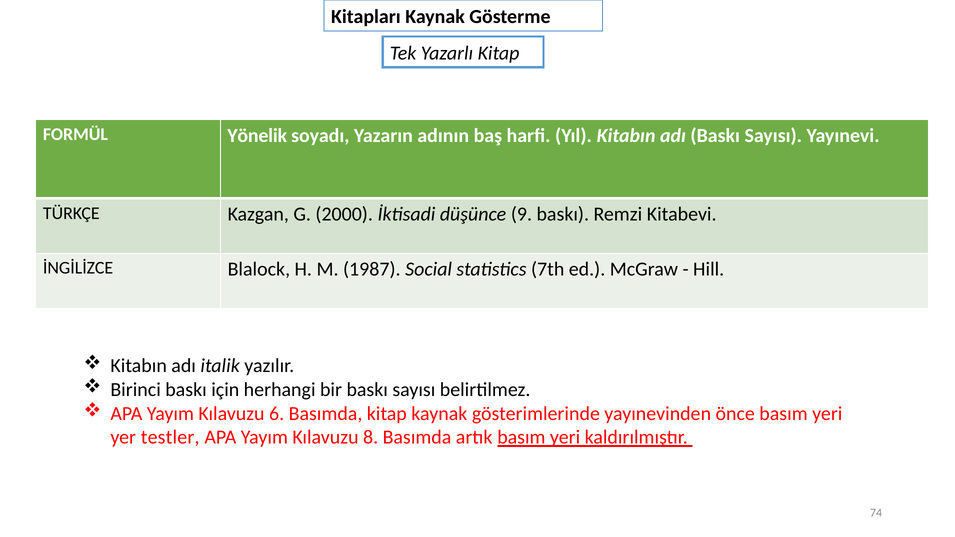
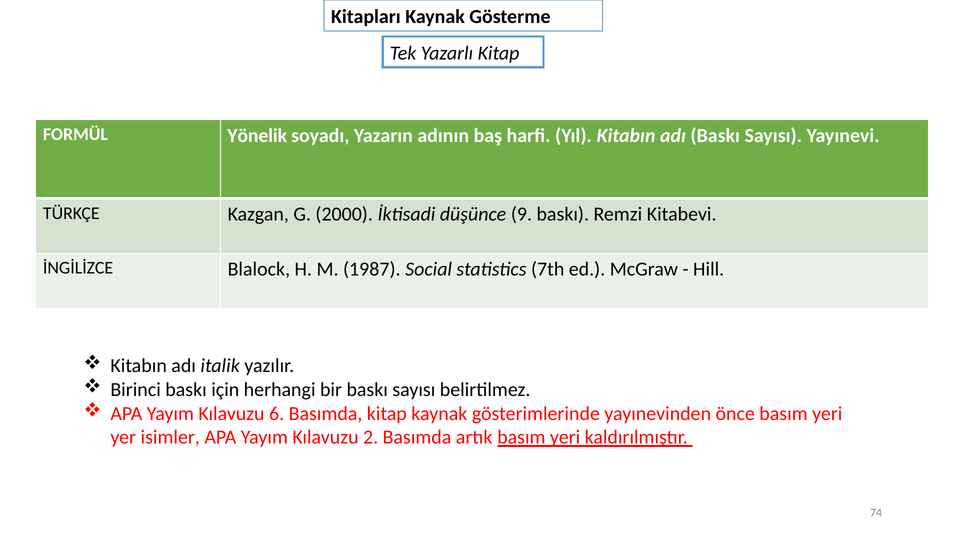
testler: testler -> isimler
8: 8 -> 2
